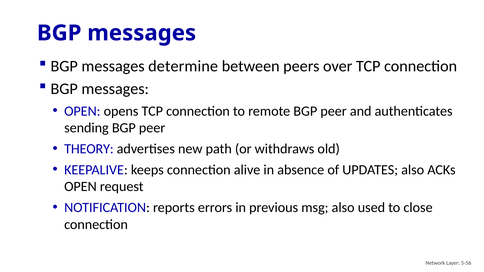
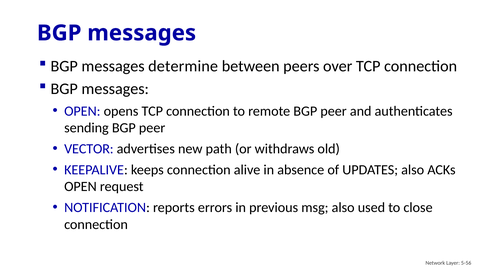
THEORY: THEORY -> VECTOR
